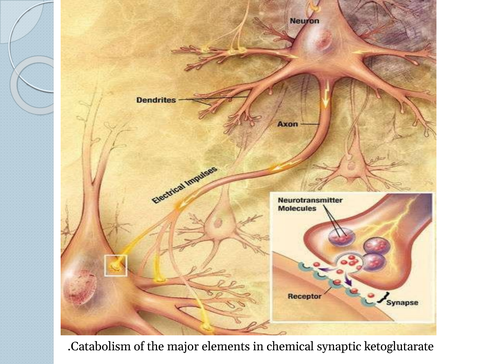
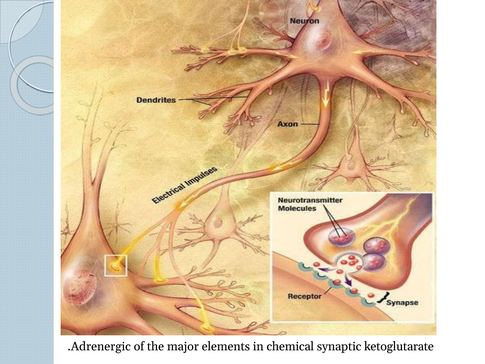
Catabolism: Catabolism -> Adrenergic
